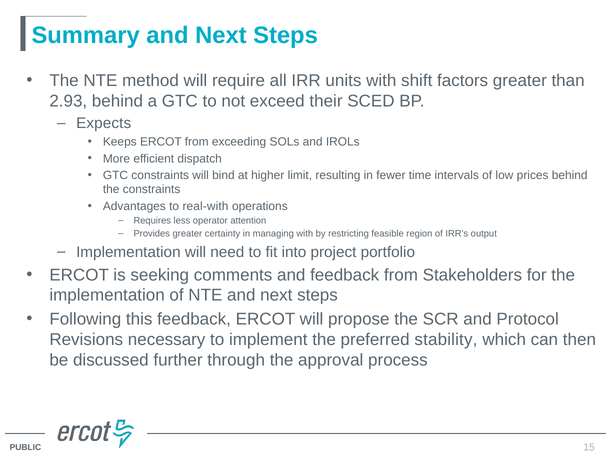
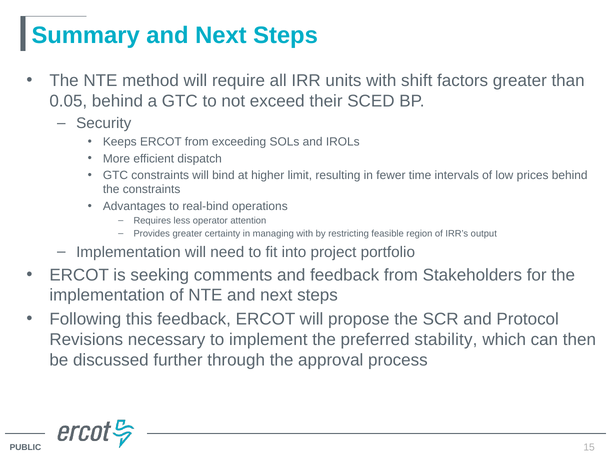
2.93: 2.93 -> 0.05
Expects: Expects -> Security
real-with: real-with -> real-bind
